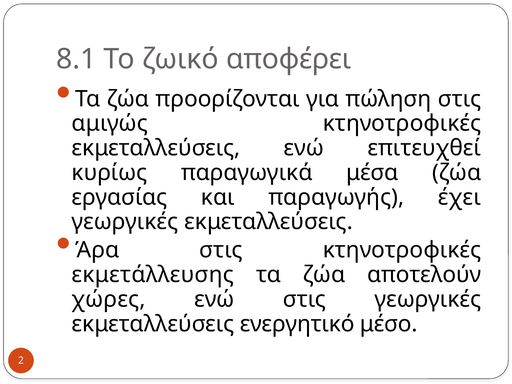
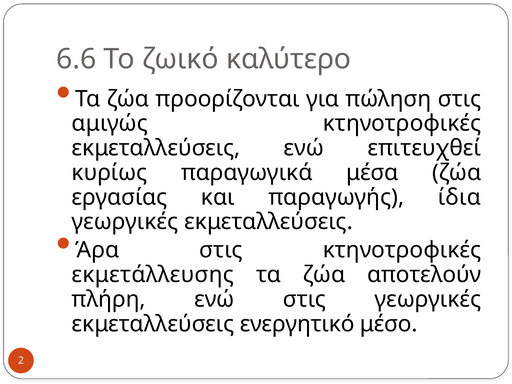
8.1: 8.1 -> 6.6
αποφέρει: αποφέρει -> καλύτερο
έχει: έχει -> ίδια
χώρες: χώρες -> πλήρη
